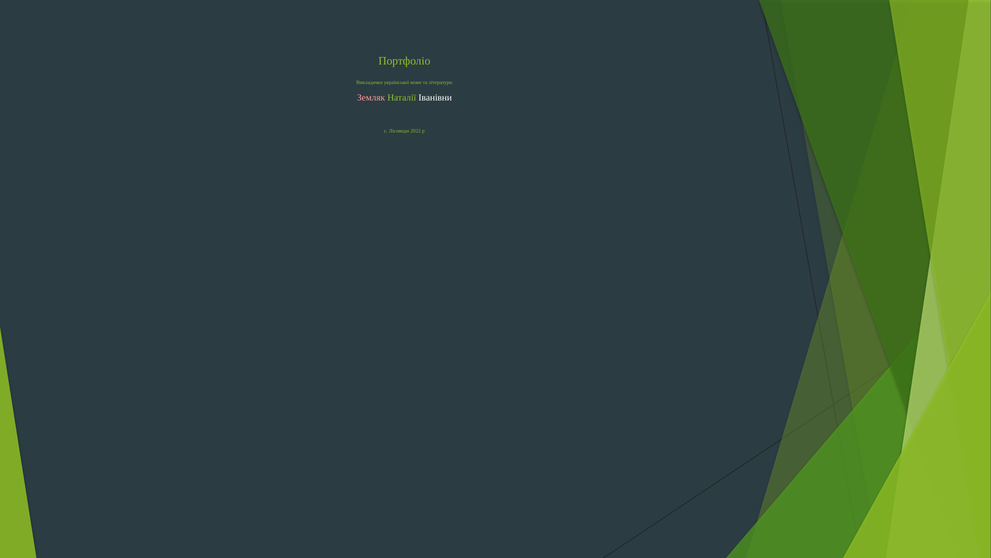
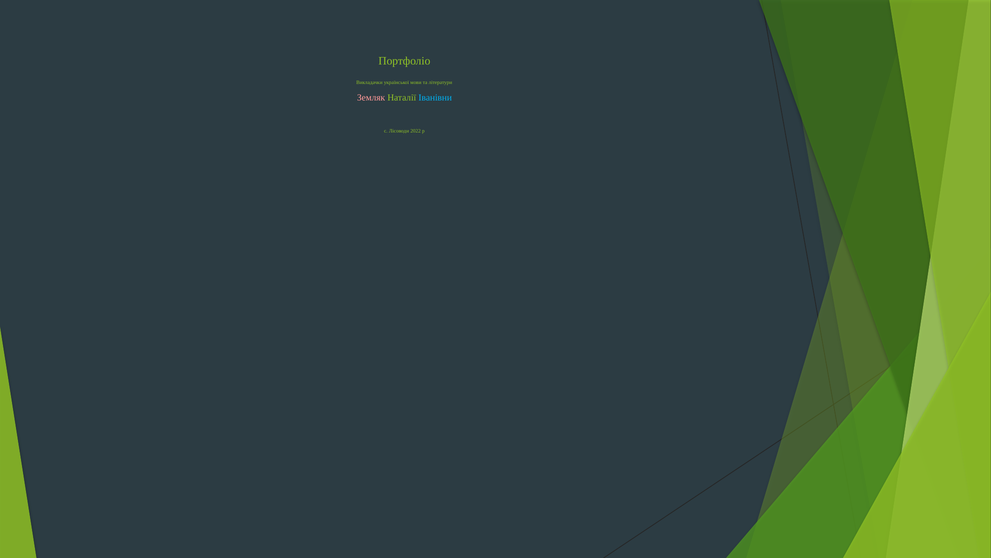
Іванівни colour: white -> light blue
